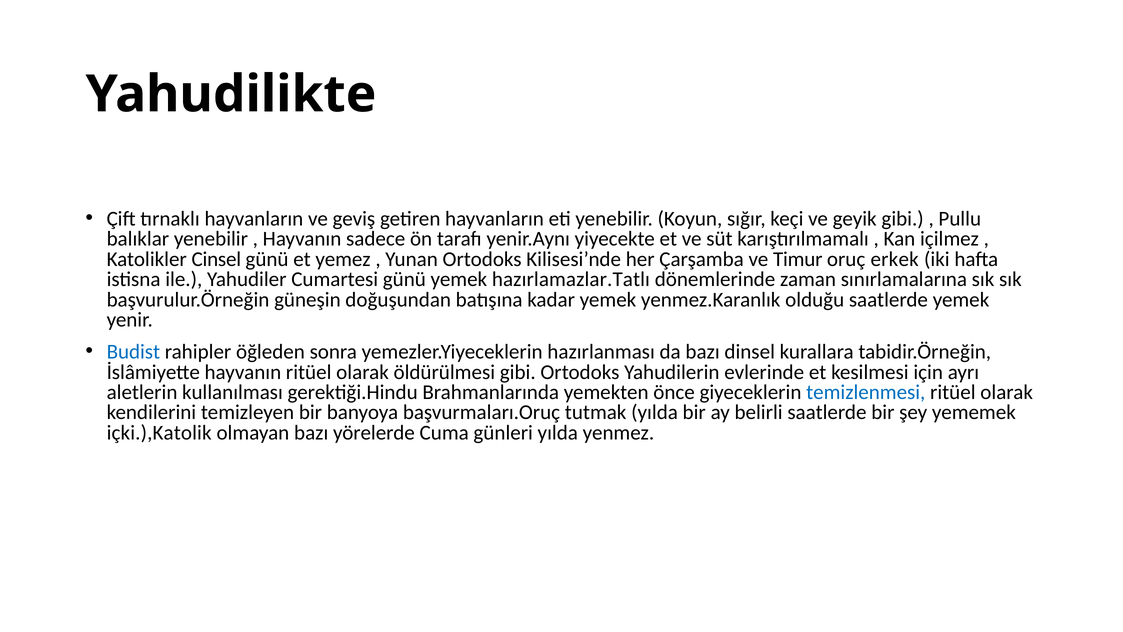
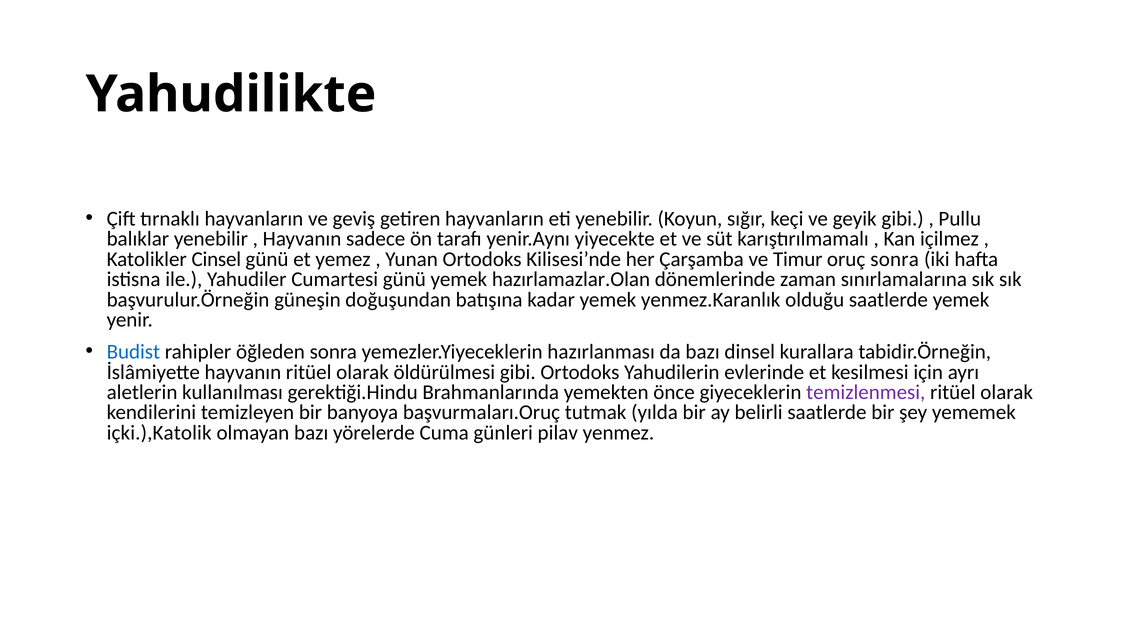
oruç erkek: erkek -> sonra
hazırlamazlar.Tatlı: hazırlamazlar.Tatlı -> hazırlamazlar.Olan
temizlenmesi colour: blue -> purple
günleri yılda: yılda -> pilav
